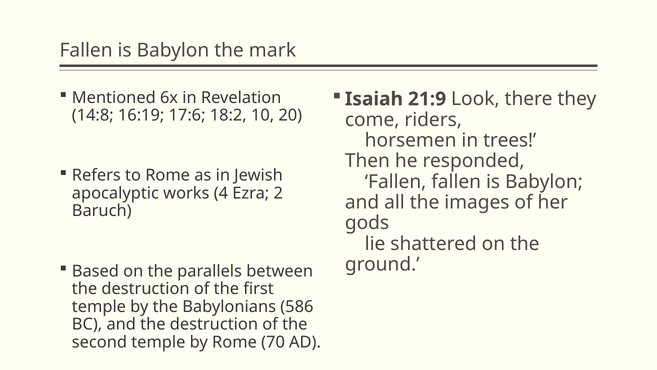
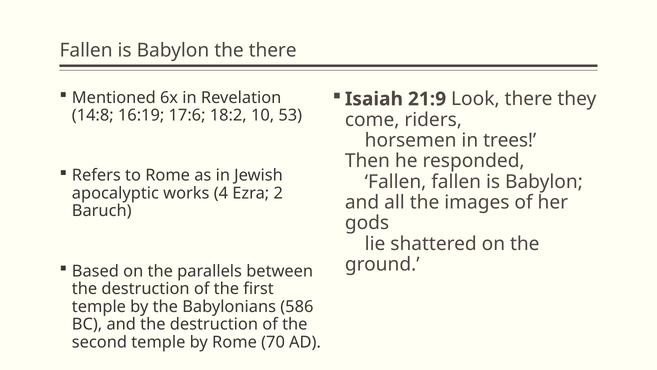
the mark: mark -> there
20: 20 -> 53
